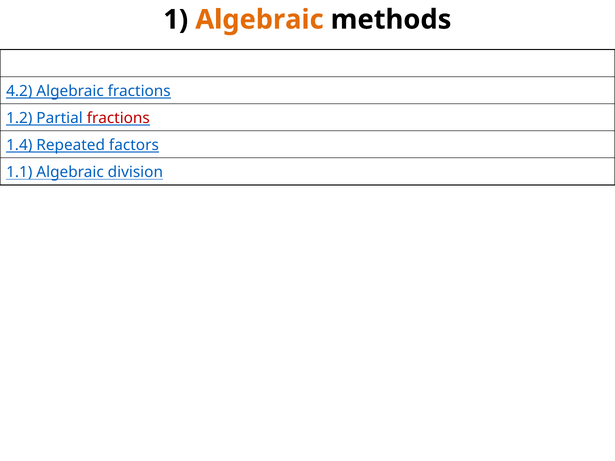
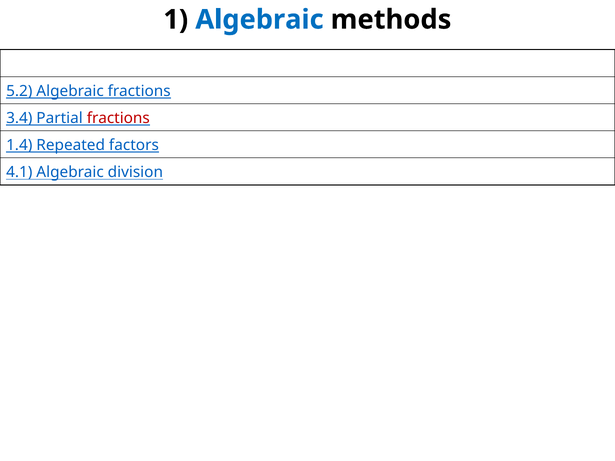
Algebraic at (259, 20) colour: orange -> blue
4.2: 4.2 -> 5.2
1.2: 1.2 -> 3.4
1.1: 1.1 -> 4.1
